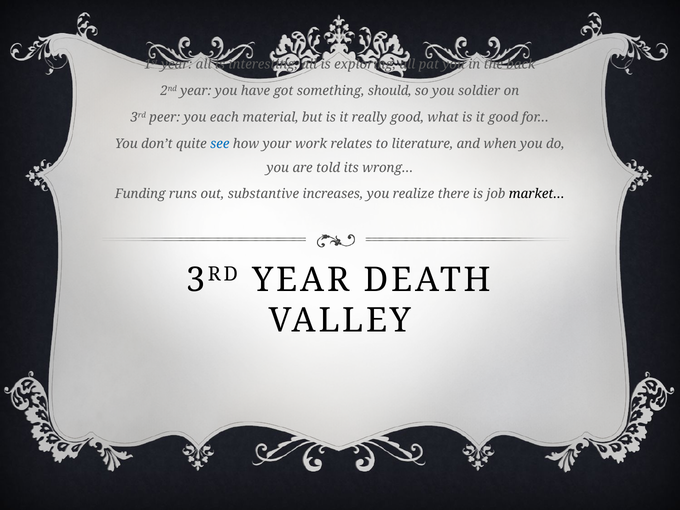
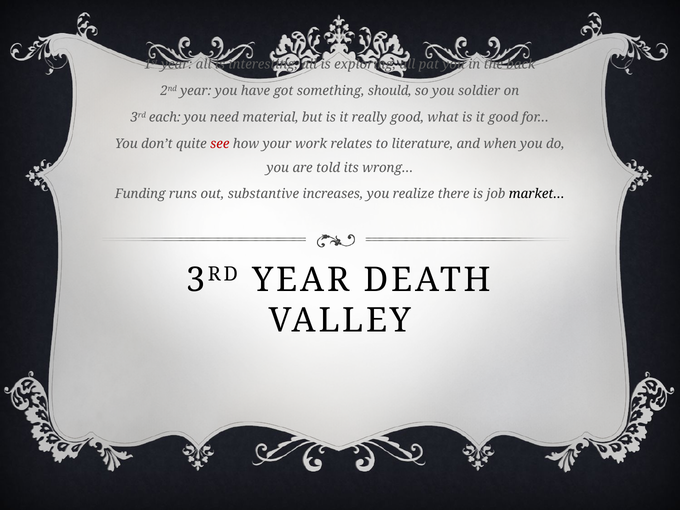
peer: peer -> each
each: each -> need
see colour: blue -> red
